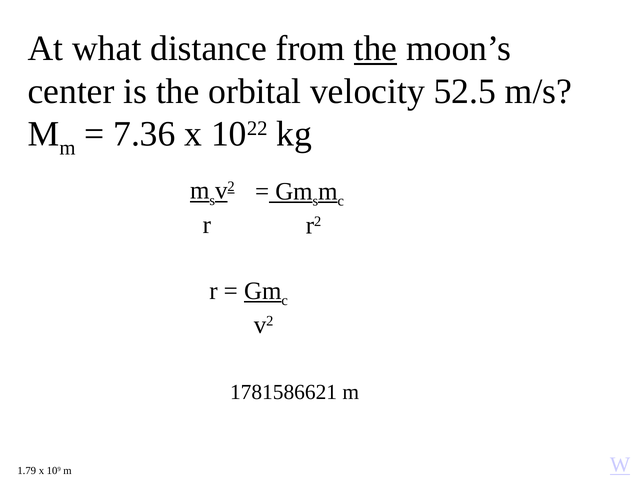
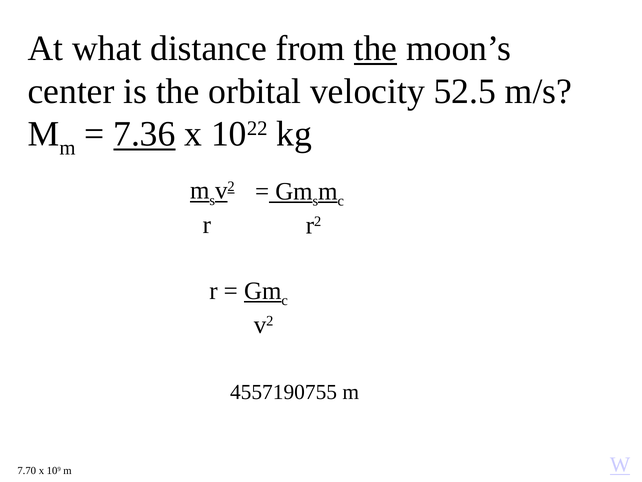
7.36 underline: none -> present
1781586621: 1781586621 -> 4557190755
1.79: 1.79 -> 7.70
